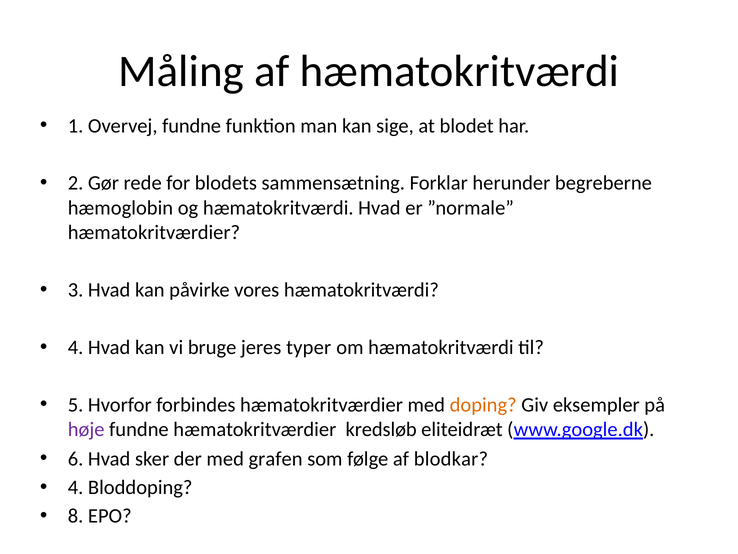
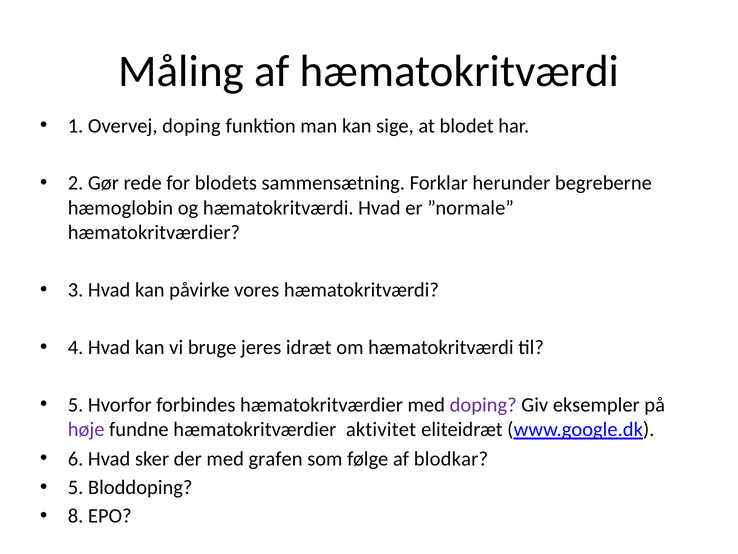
Overvej fundne: fundne -> doping
typer: typer -> idræt
doping at (483, 405) colour: orange -> purple
kredsløb: kredsløb -> aktivitet
4 at (76, 487): 4 -> 5
